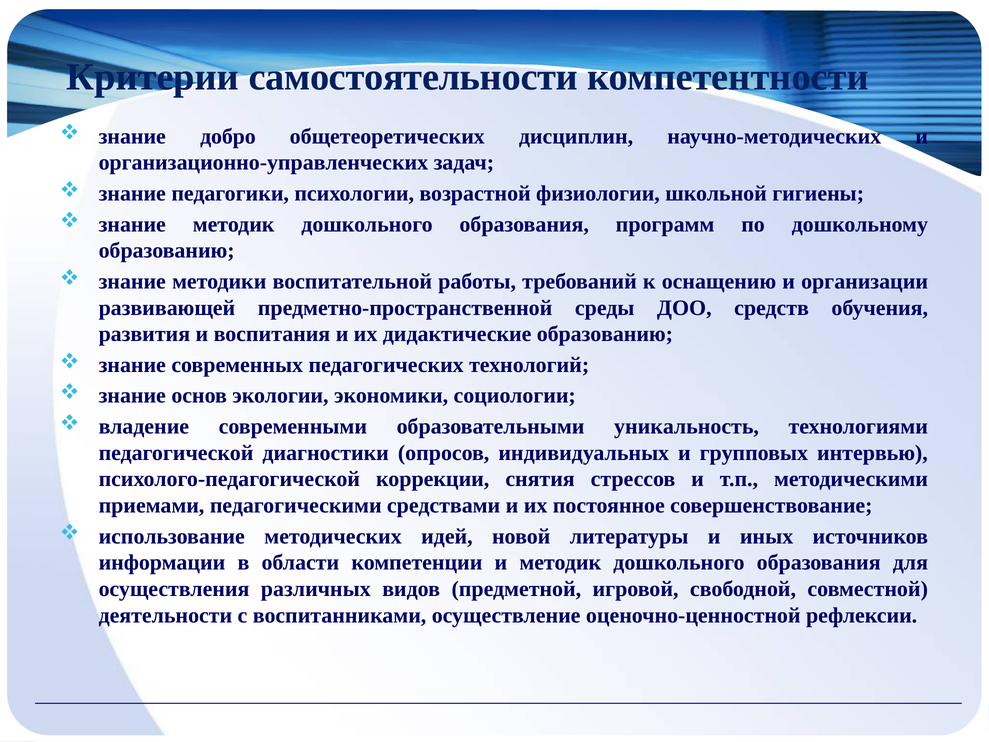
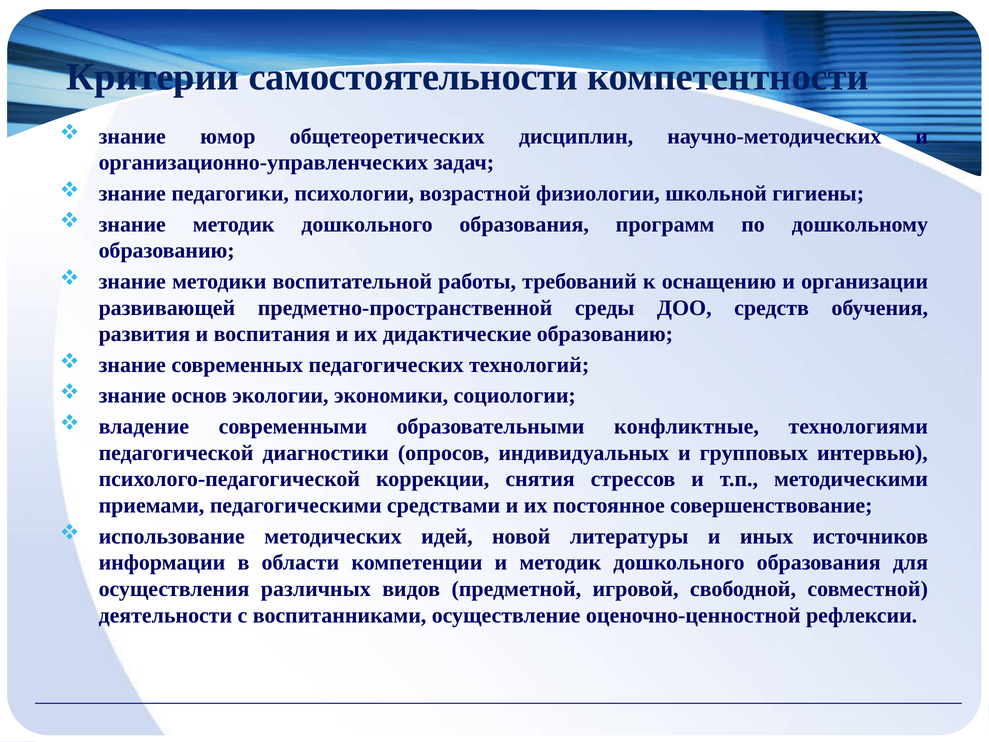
добро: добро -> юмор
уникальность: уникальность -> конфликтные
